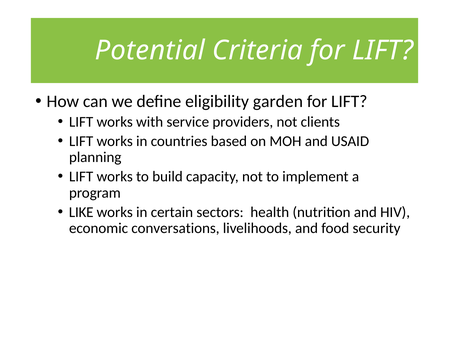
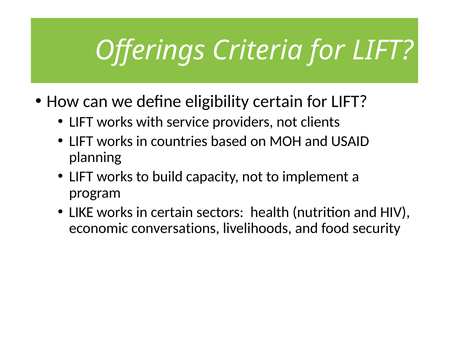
Potential: Potential -> Offerings
eligibility garden: garden -> certain
